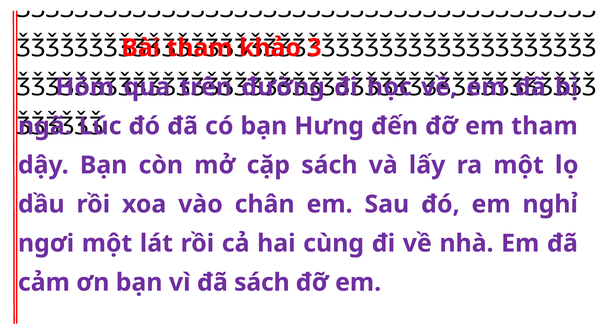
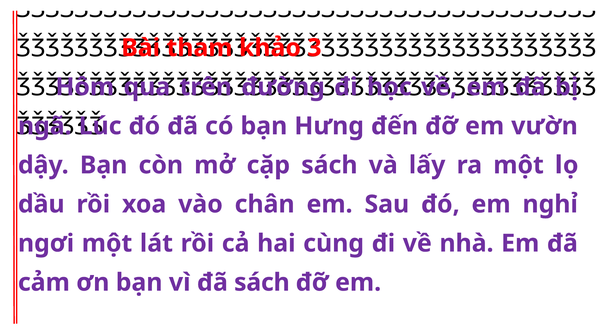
em tham: tham -> vườn
